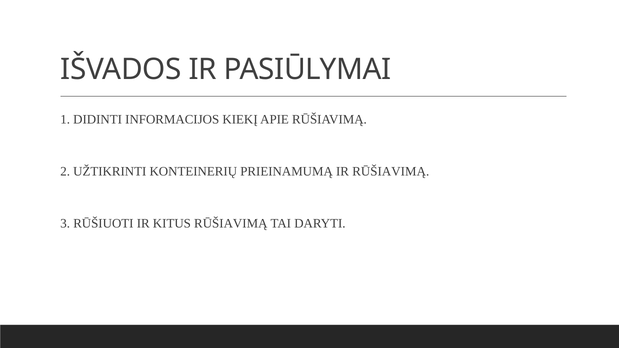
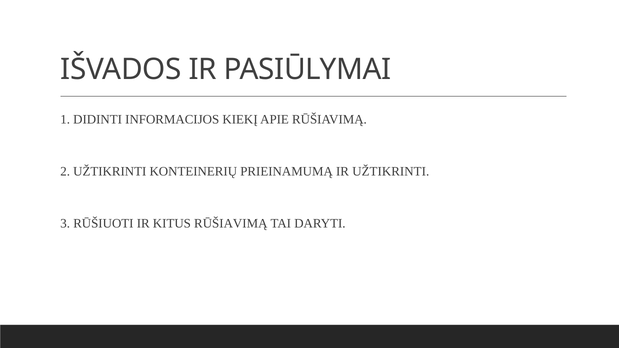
IR RŪŠIAVIMĄ: RŪŠIAVIMĄ -> UŽTIKRINTI
